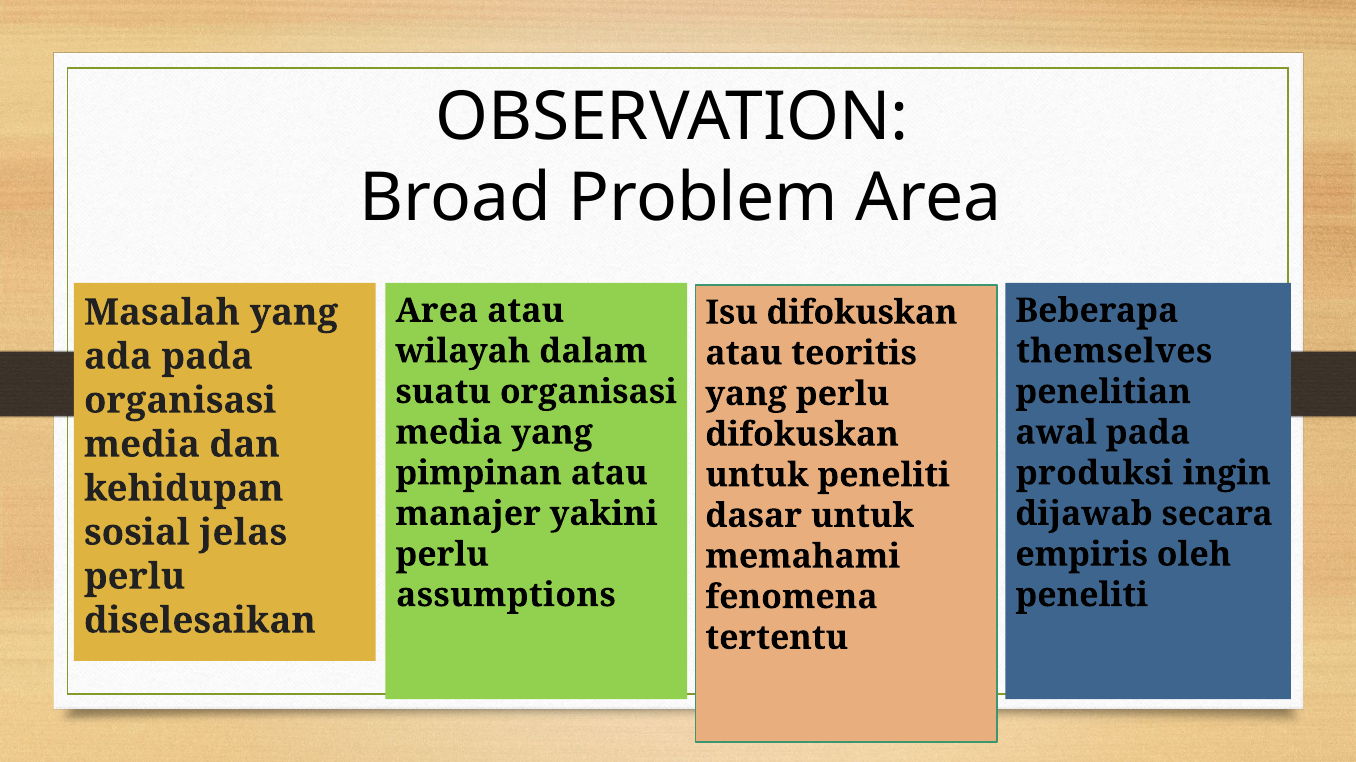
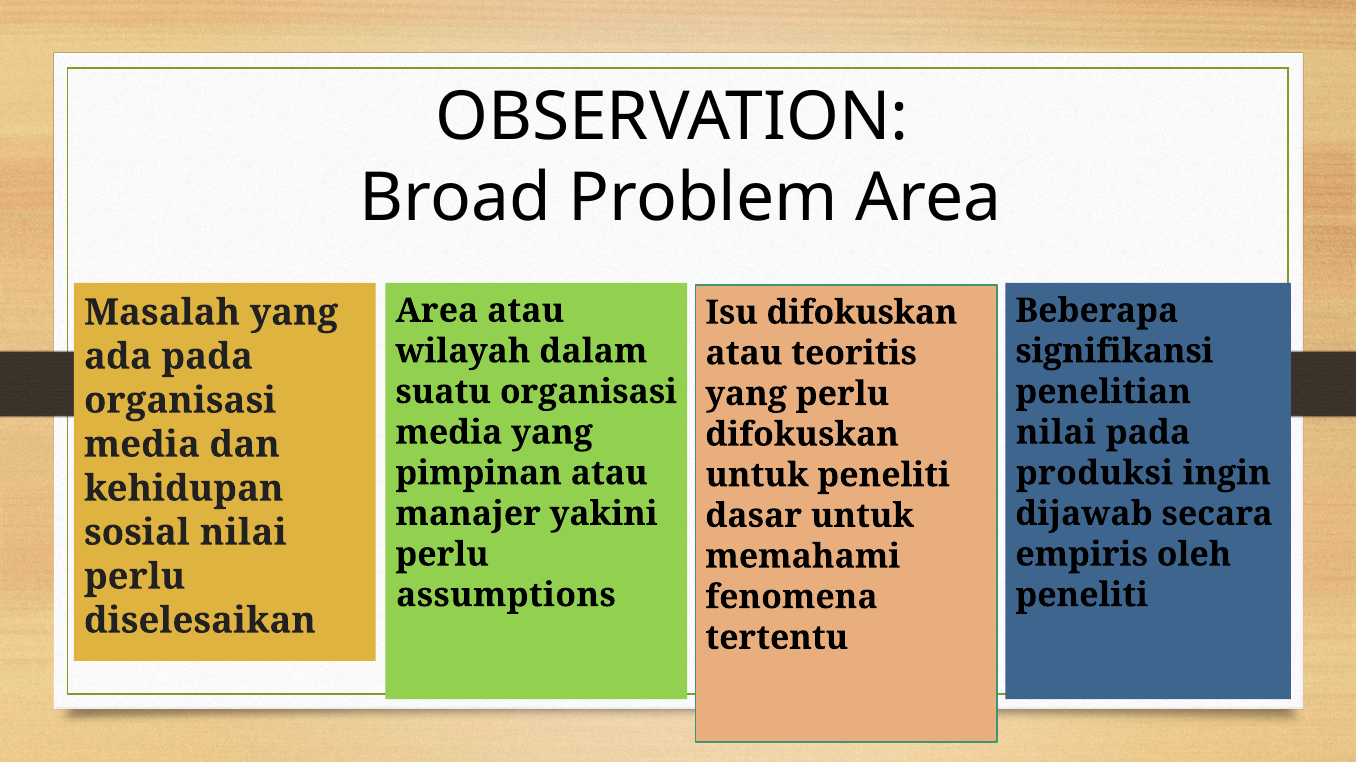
themselves: themselves -> signifikansi
awal at (1056, 433): awal -> nilai
sosial jelas: jelas -> nilai
